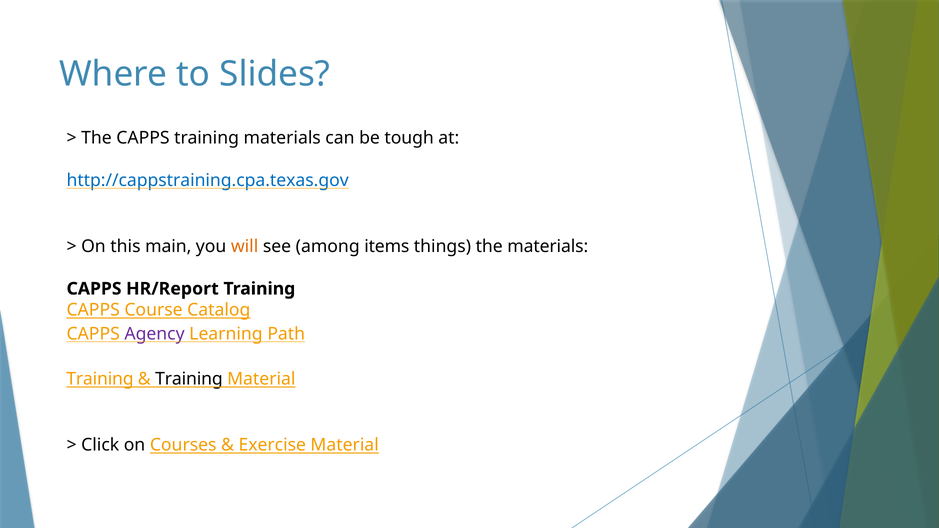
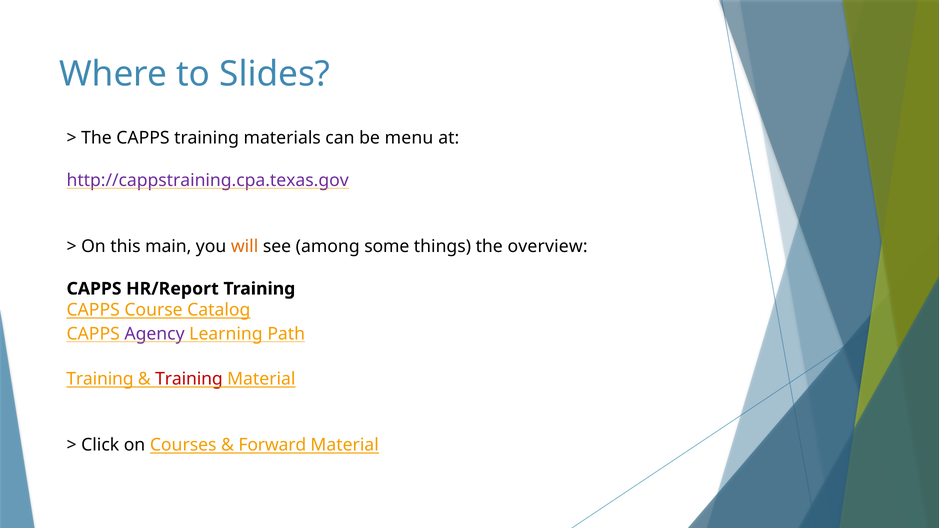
tough: tough -> menu
http://cappstraining.cpa.texas.gov colour: blue -> purple
items: items -> some
the materials: materials -> overview
Training at (189, 379) colour: black -> red
Exercise: Exercise -> Forward
